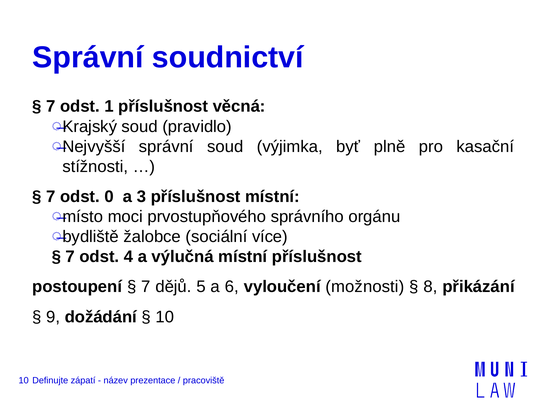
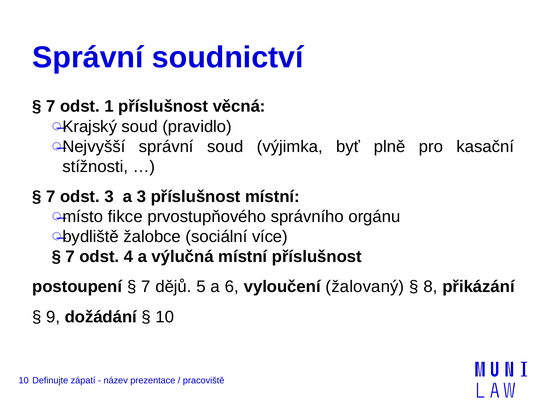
odst 0: 0 -> 3
moci: moci -> fikce
možnosti: možnosti -> žalovaný
